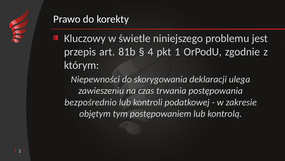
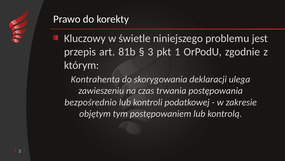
4 at (151, 52): 4 -> 3
Niepewności: Niepewności -> Kontrahenta
